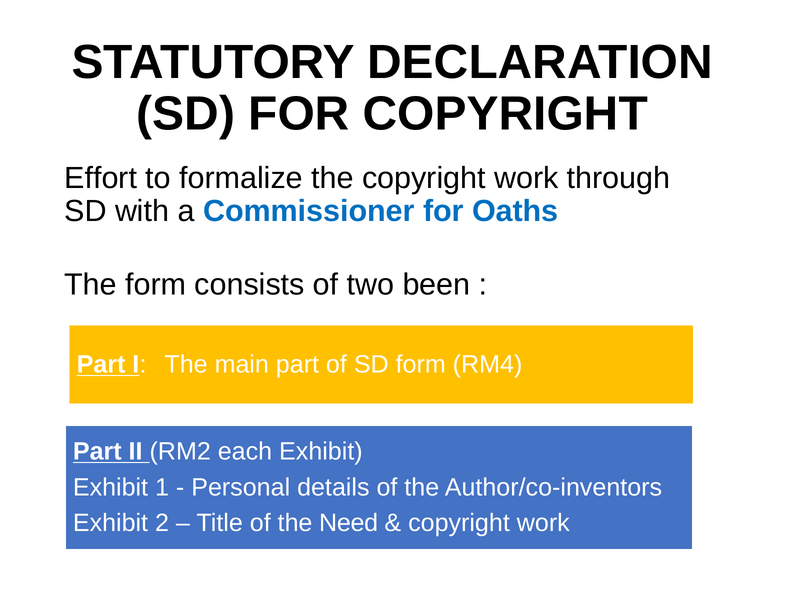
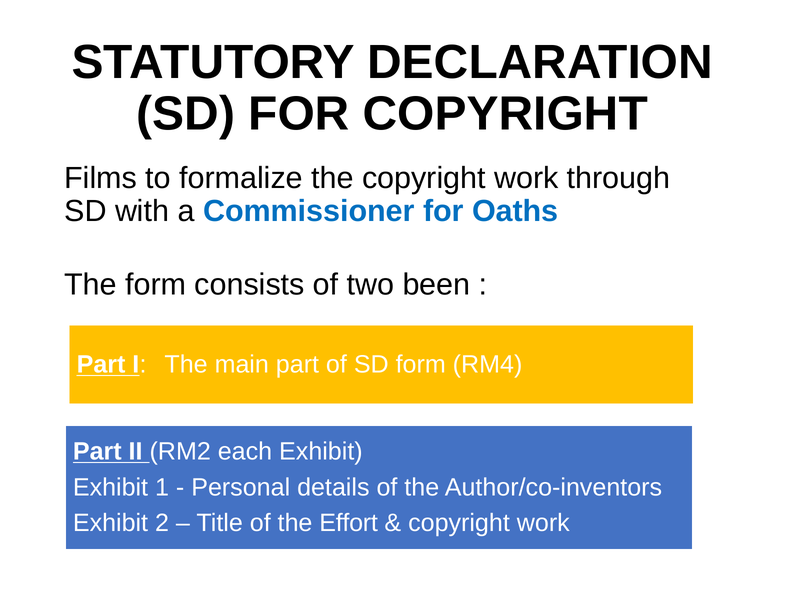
Effort: Effort -> Films
Need: Need -> Effort
